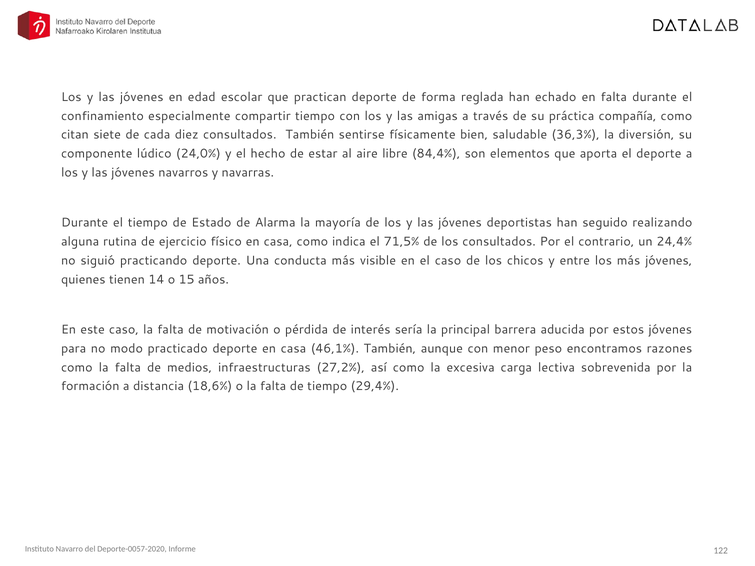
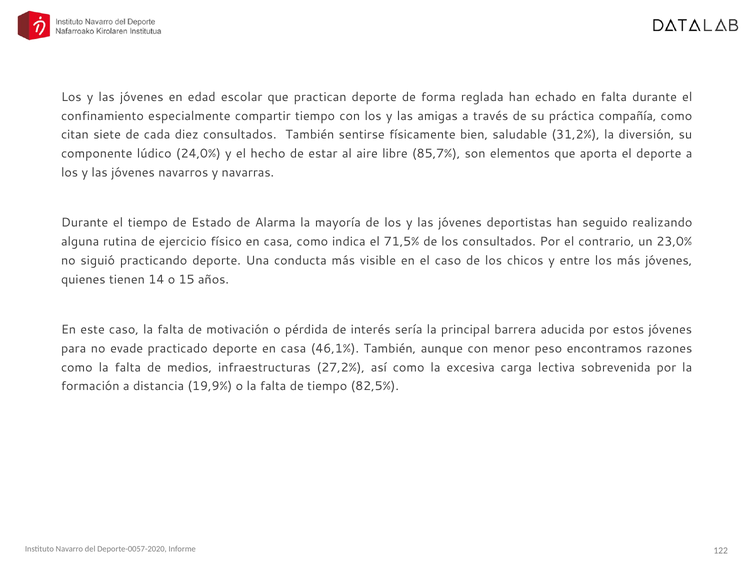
36,3%: 36,3% -> 31,2%
84,4%: 84,4% -> 85,7%
24,4%: 24,4% -> 23,0%
modo: modo -> evade
18,6%: 18,6% -> 19,9%
29,4%: 29,4% -> 82,5%
